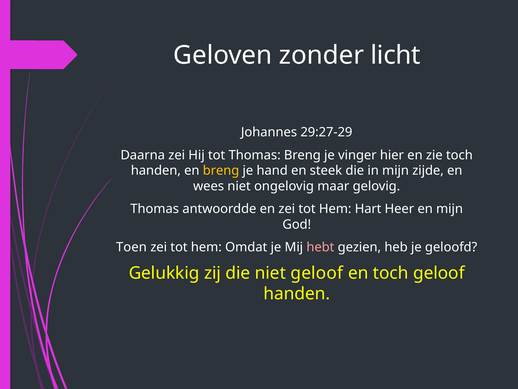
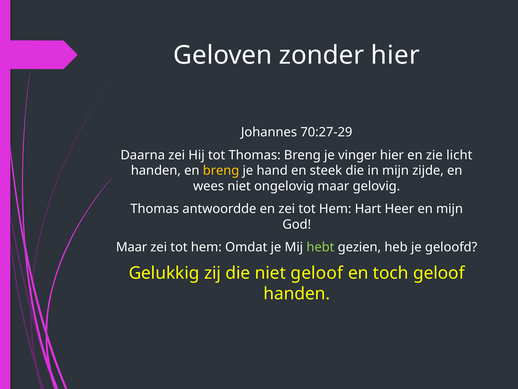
zonder licht: licht -> hier
29:27-29: 29:27-29 -> 70:27-29
zie toch: toch -> licht
Toen at (131, 247): Toen -> Maar
hebt colour: pink -> light green
